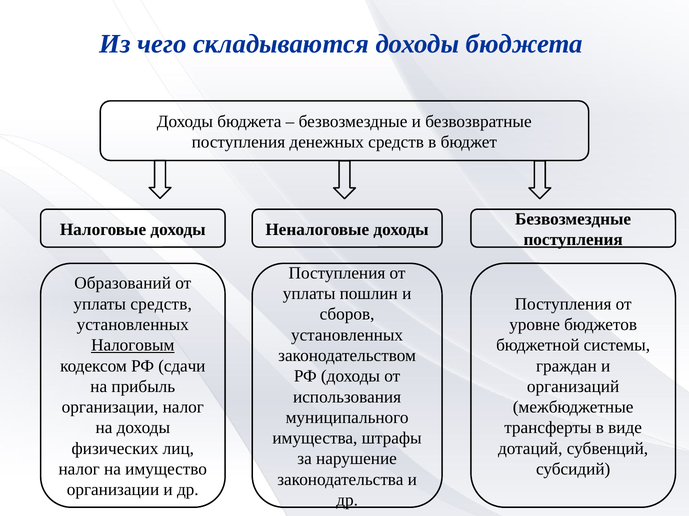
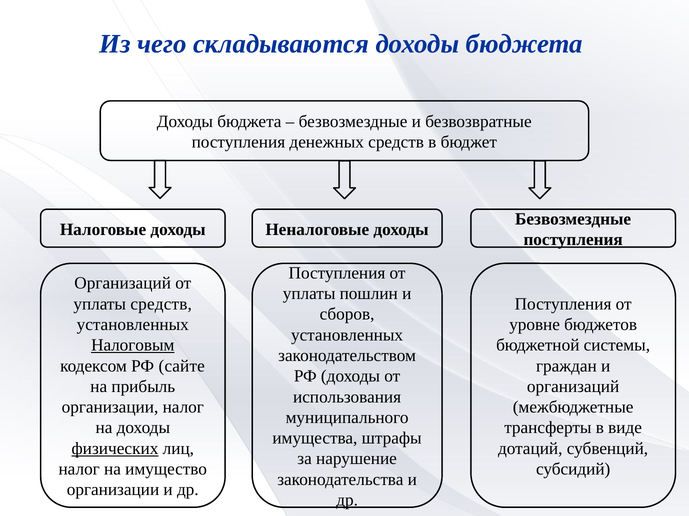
Образований at (123, 284): Образований -> Организаций
сдачи: сдачи -> сайте
физических underline: none -> present
